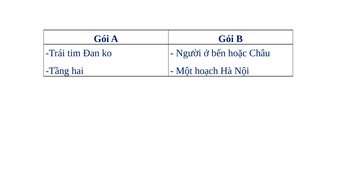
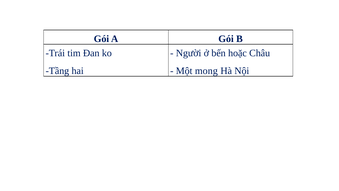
hoạch: hoạch -> mong
